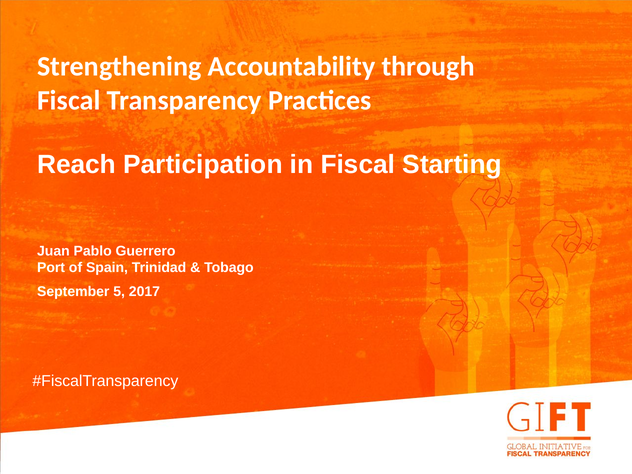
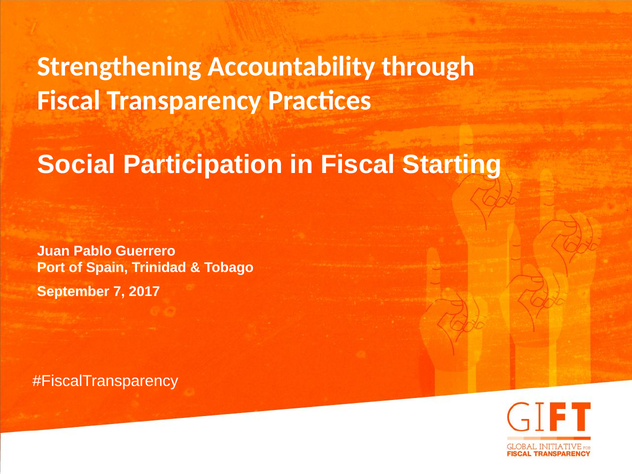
Reach: Reach -> Social
5: 5 -> 7
